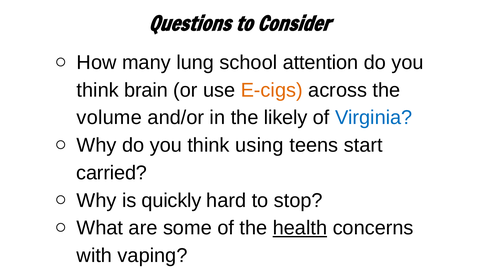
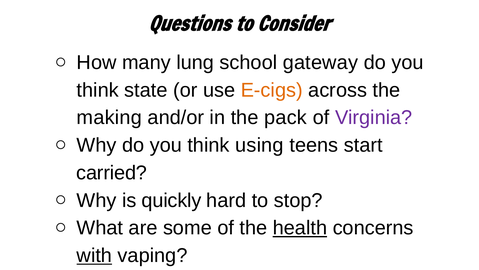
attention: attention -> gateway
brain: brain -> state
volume: volume -> making
likely: likely -> pack
Virginia colour: blue -> purple
with underline: none -> present
